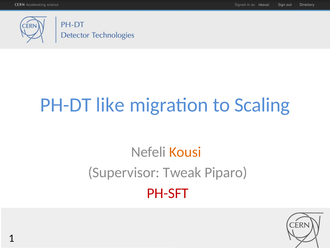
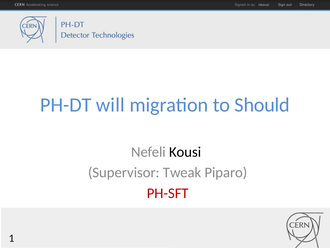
like: like -> will
Scaling: Scaling -> Should
Kousi colour: orange -> black
